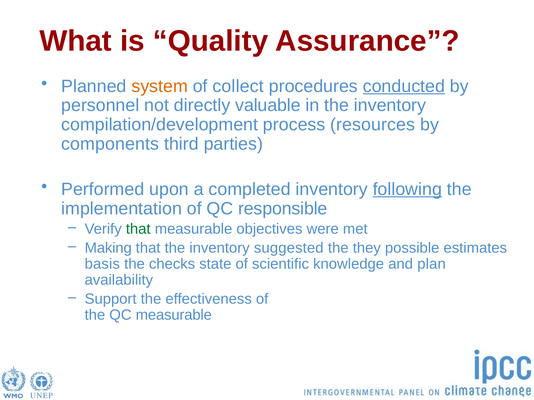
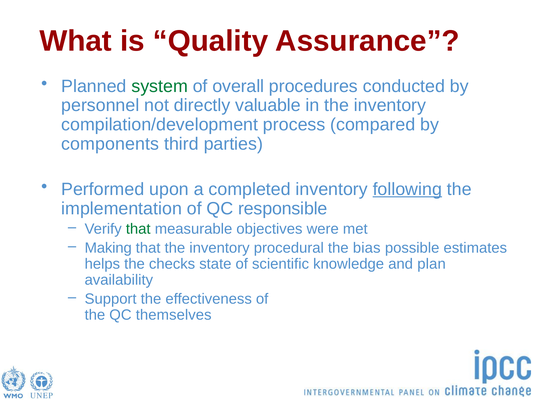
system colour: orange -> green
collect: collect -> overall
conducted underline: present -> none
resources: resources -> compared
suggested: suggested -> procedural
they: they -> bias
basis: basis -> helps
QC measurable: measurable -> themselves
